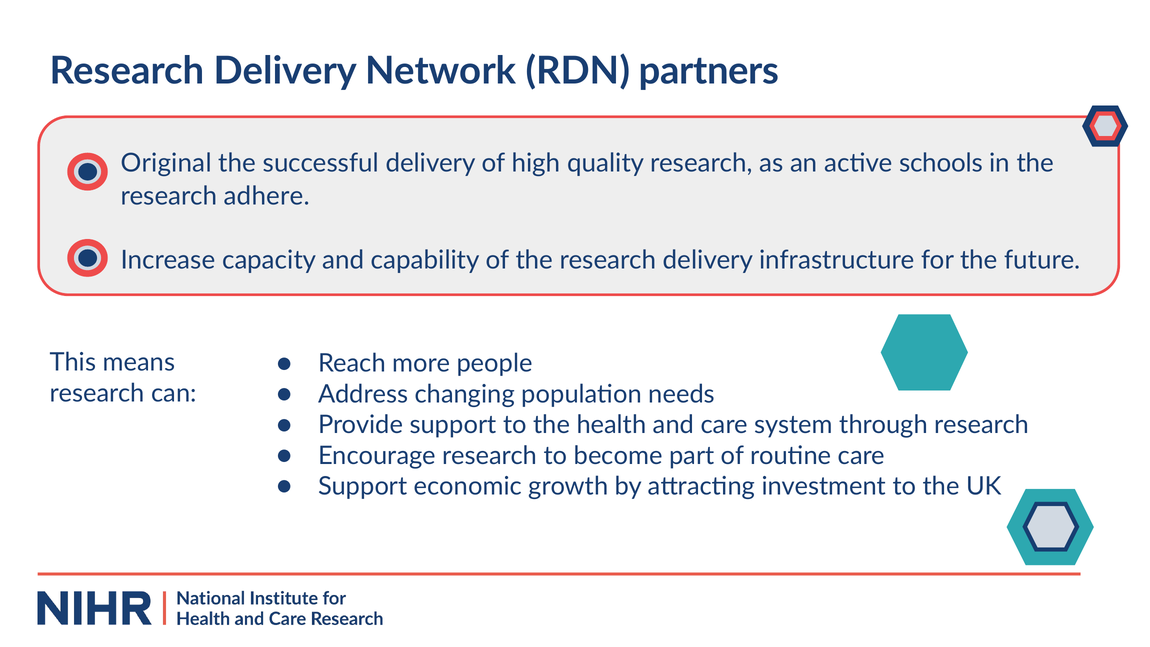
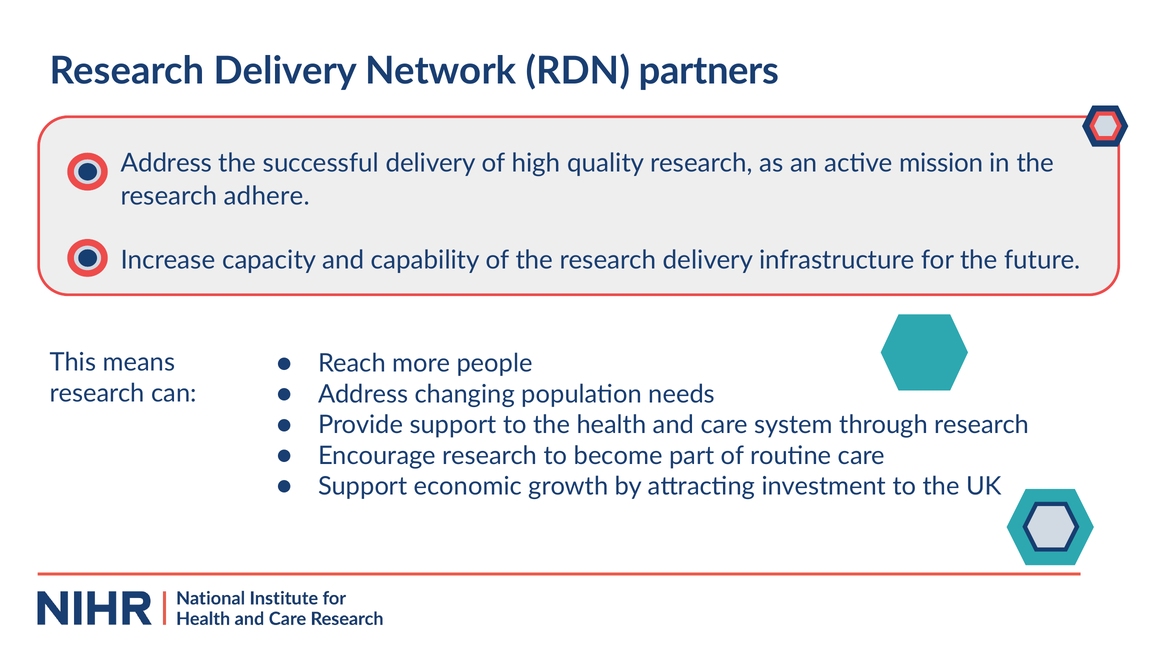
Original at (166, 163): Original -> Address
schools: schools -> mission
